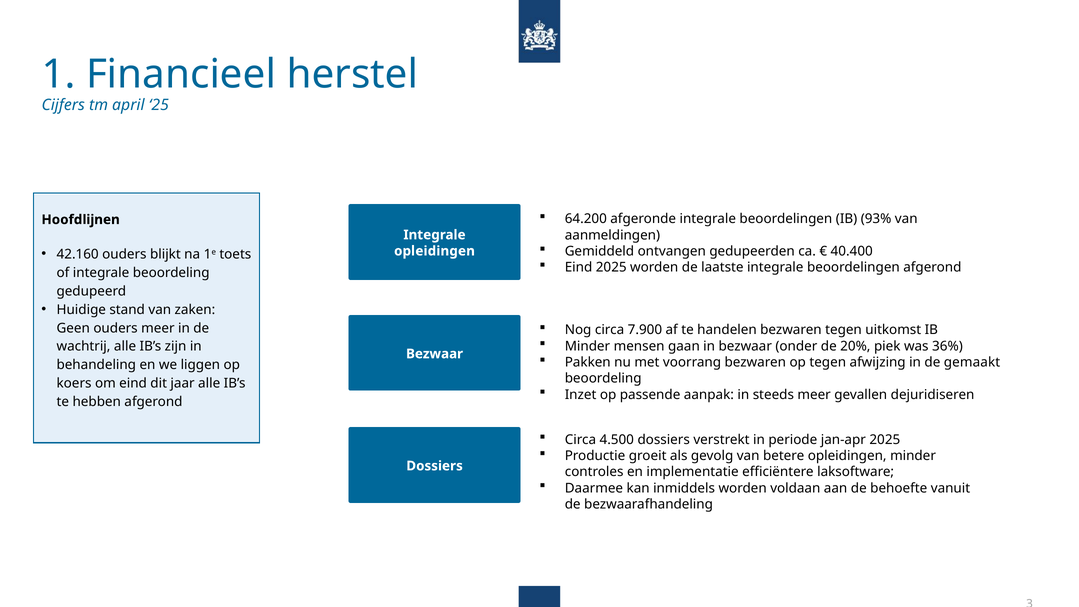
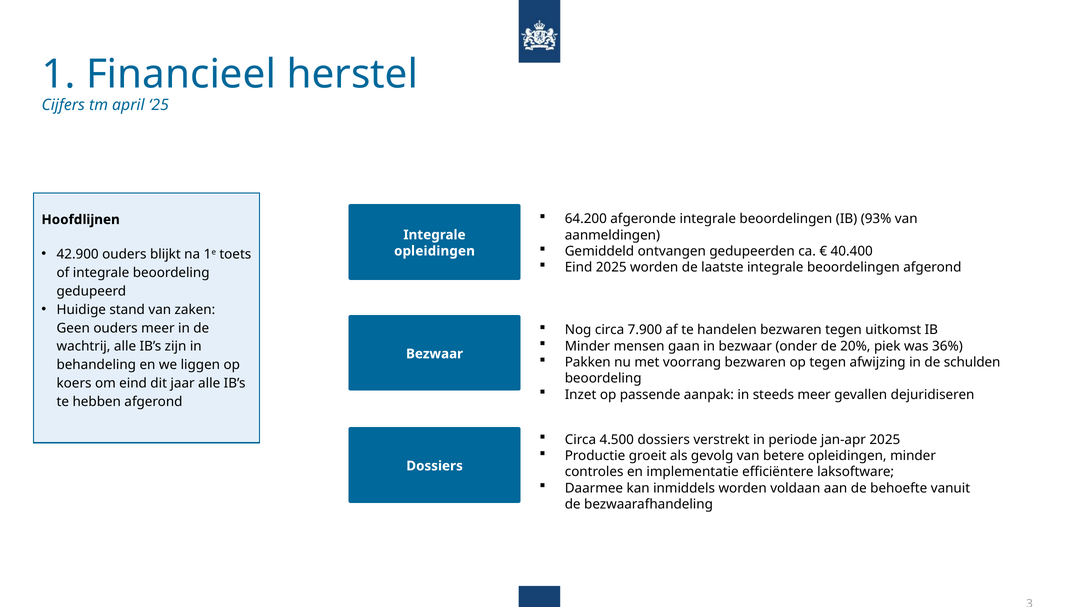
42.160: 42.160 -> 42.900
gemaakt: gemaakt -> schulden
